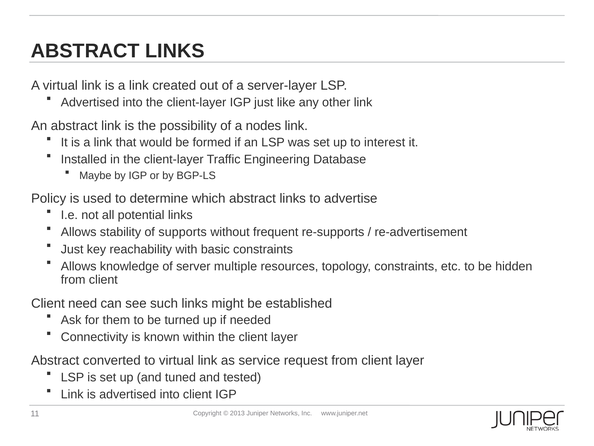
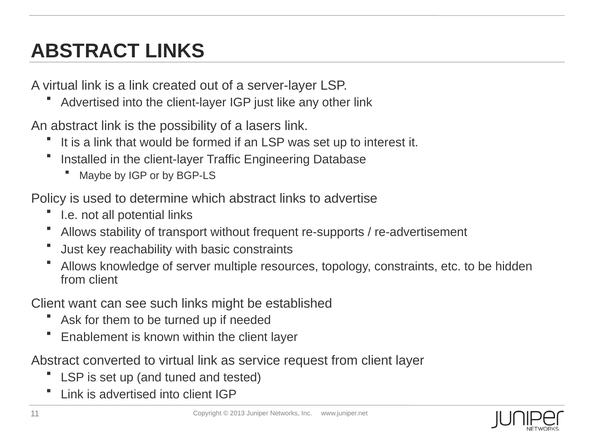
nodes: nodes -> lasers
supports: supports -> transport
need: need -> want
Connectivity: Connectivity -> Enablement
